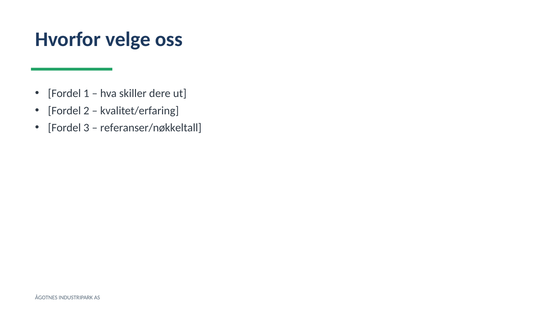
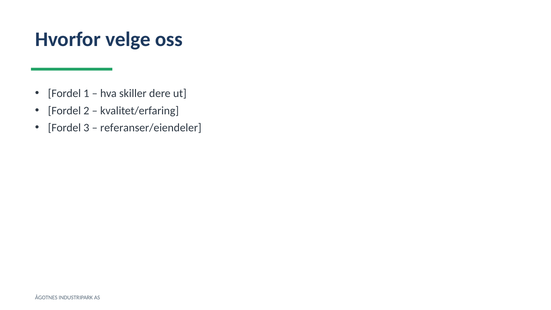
referanser/nøkkeltall: referanser/nøkkeltall -> referanser/eiendeler
